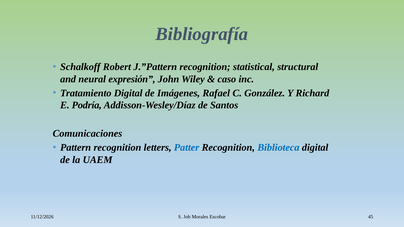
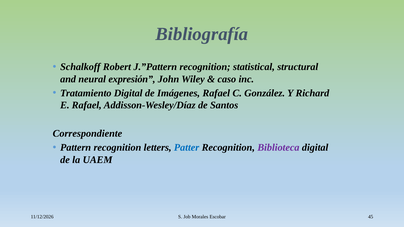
E Podría: Podría -> Rafael
Comunicaciones: Comunicaciones -> Correspondiente
Biblioteca colour: blue -> purple
